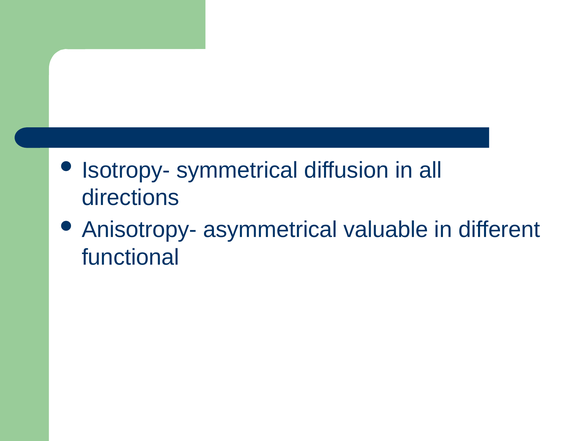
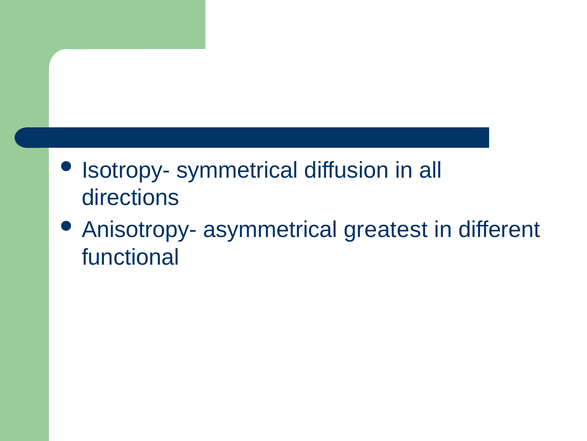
valuable: valuable -> greatest
